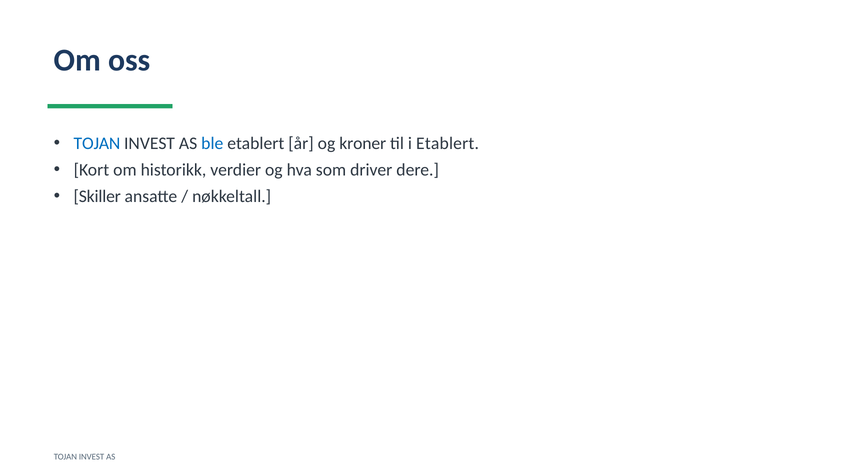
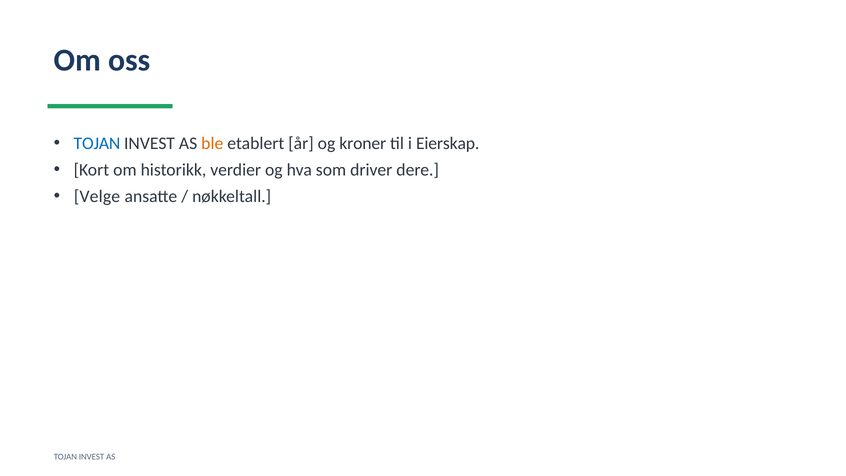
ble colour: blue -> orange
i Etablert: Etablert -> Eierskap
Skiller: Skiller -> Velge
